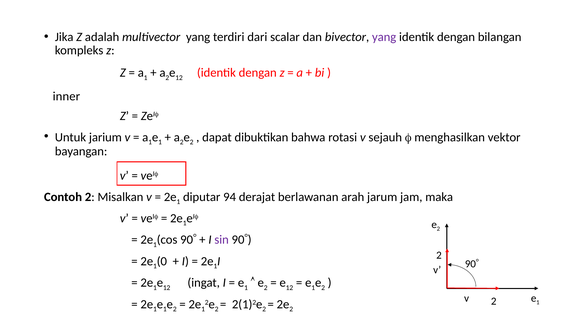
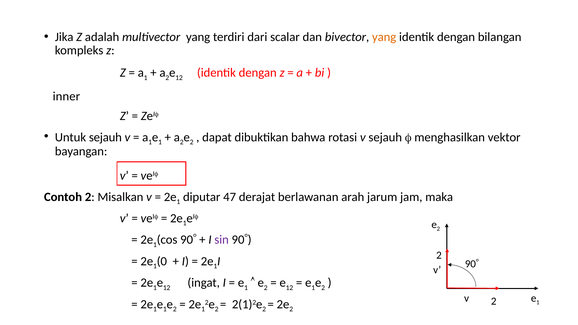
yang at (384, 37) colour: purple -> orange
Untuk jarium: jarium -> sejauh
94: 94 -> 47
